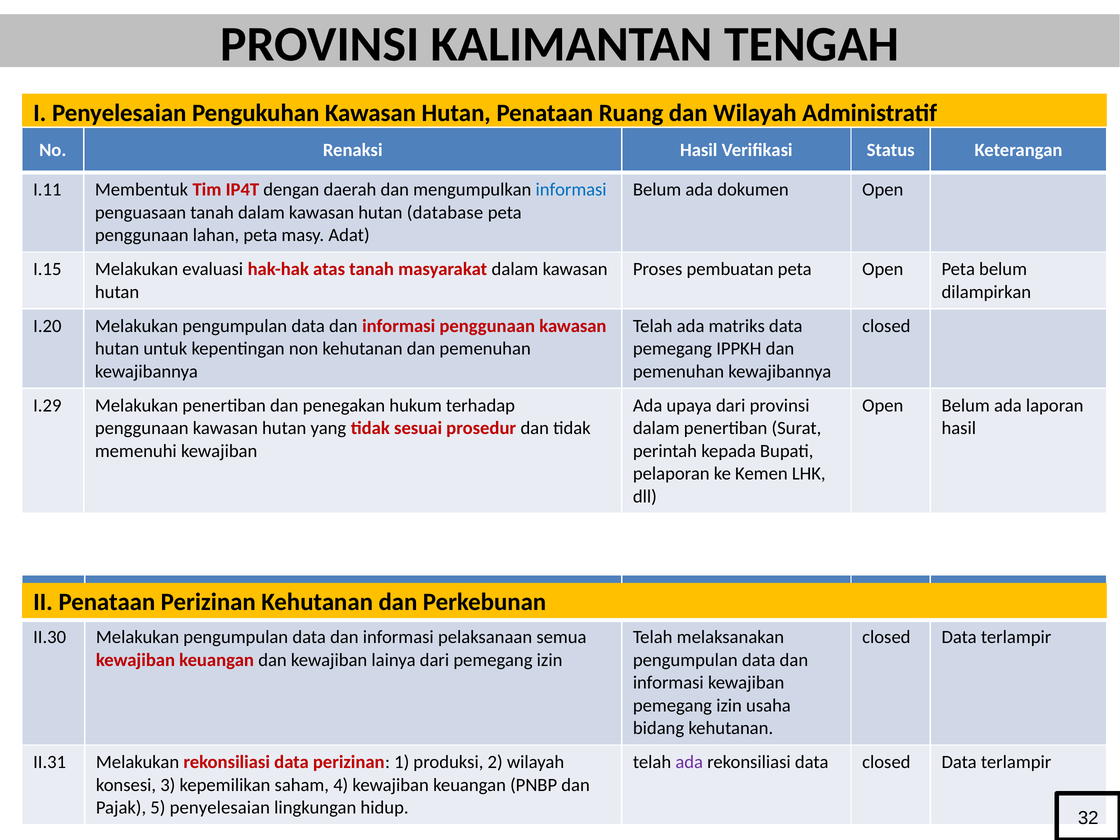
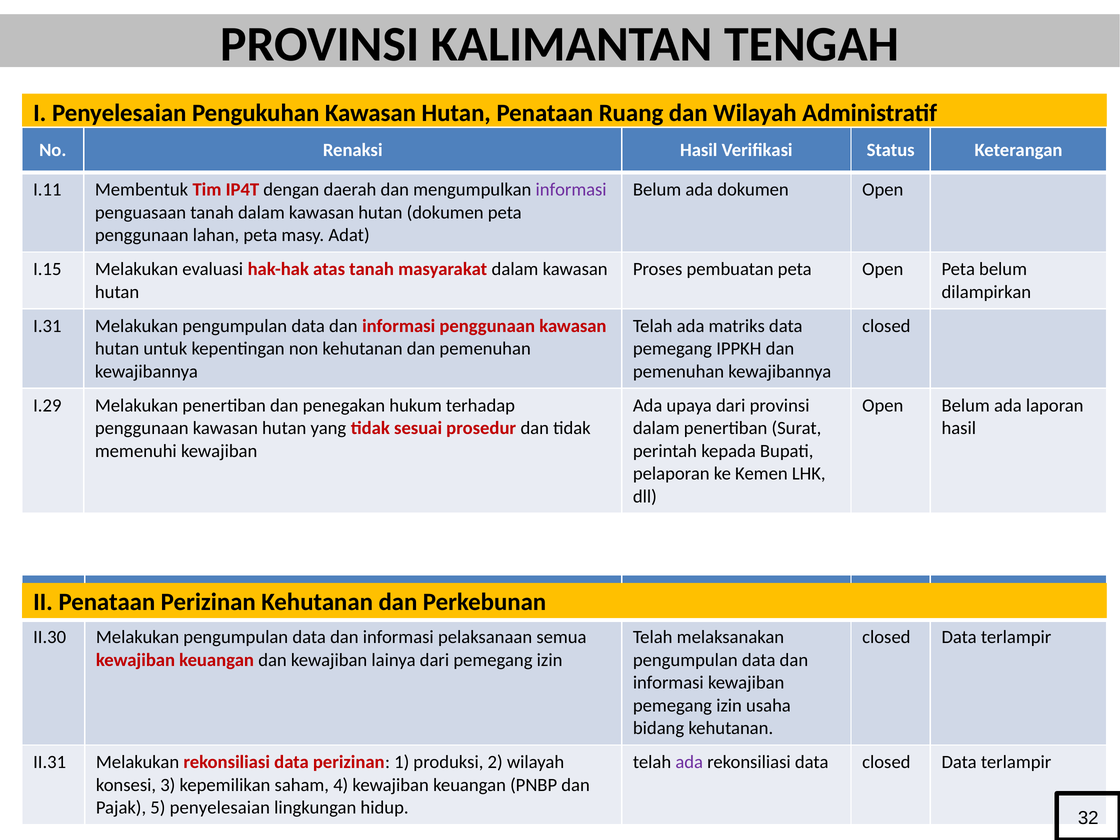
informasi at (571, 190) colour: blue -> purple
hutan database: database -> dokumen
I.20: I.20 -> I.31
